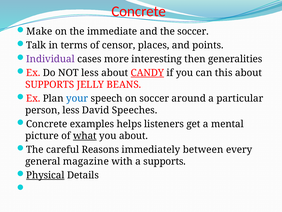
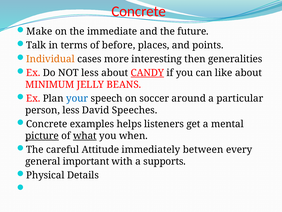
the soccer: soccer -> future
censor: censor -> before
Individual colour: purple -> orange
this: this -> like
SUPPORTS at (50, 85): SUPPORTS -> MINIMUM
picture underline: none -> present
you about: about -> when
Reasons: Reasons -> Attitude
magazine: magazine -> important
Physical underline: present -> none
